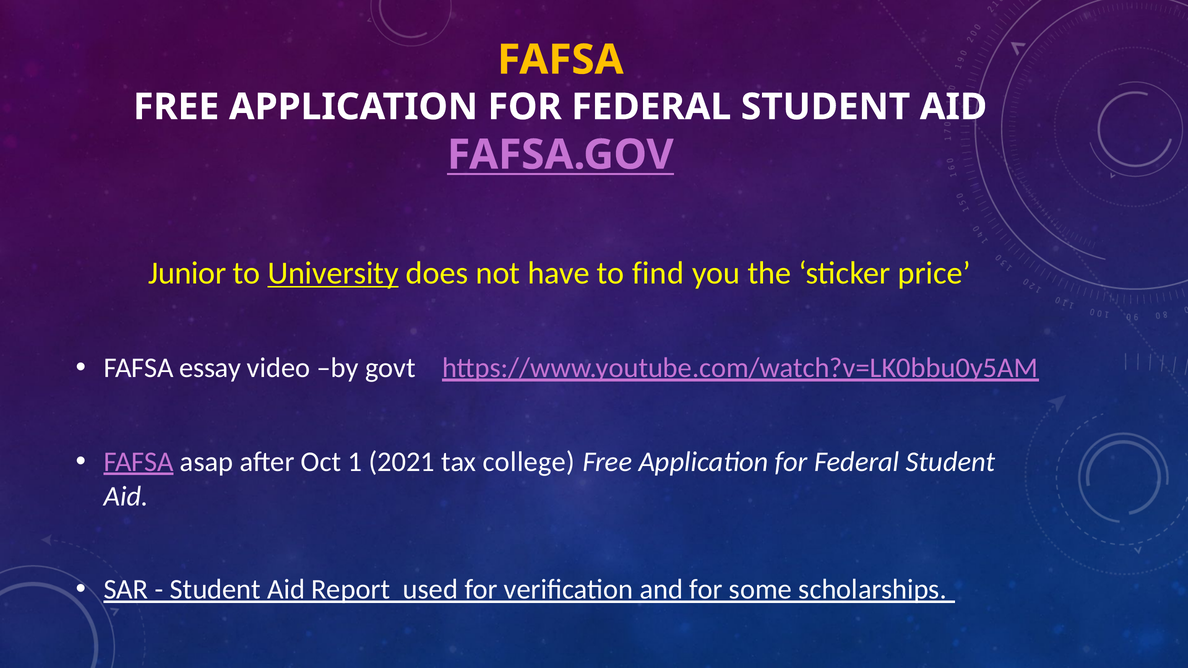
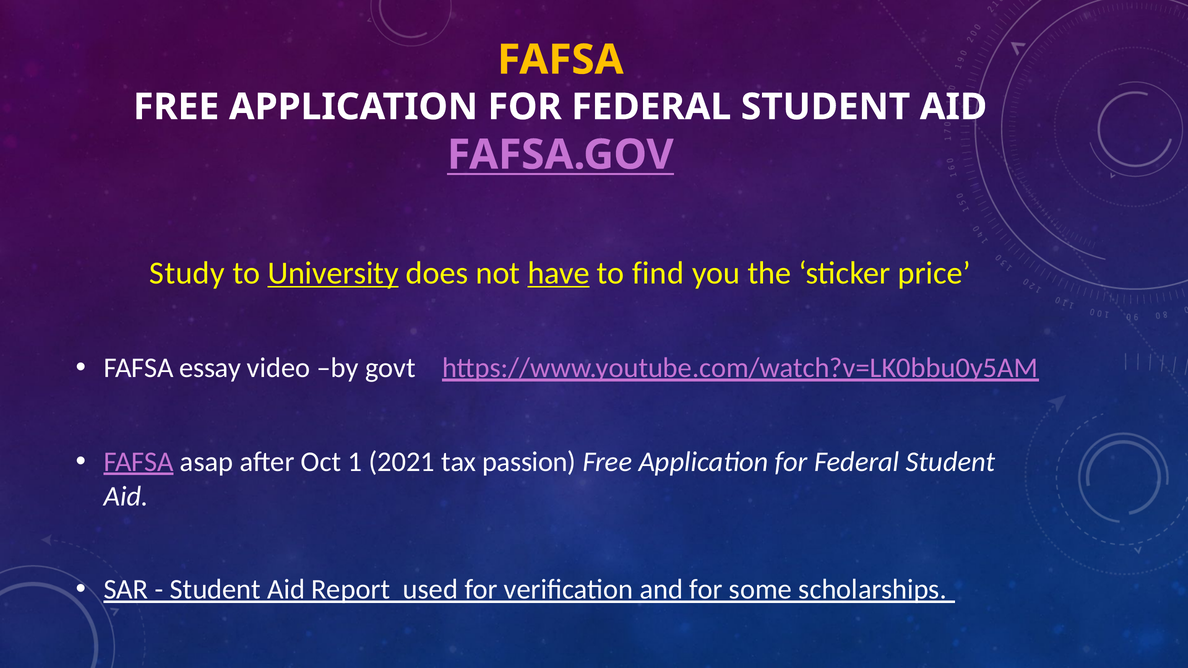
Junior: Junior -> Study
have underline: none -> present
college: college -> passion
